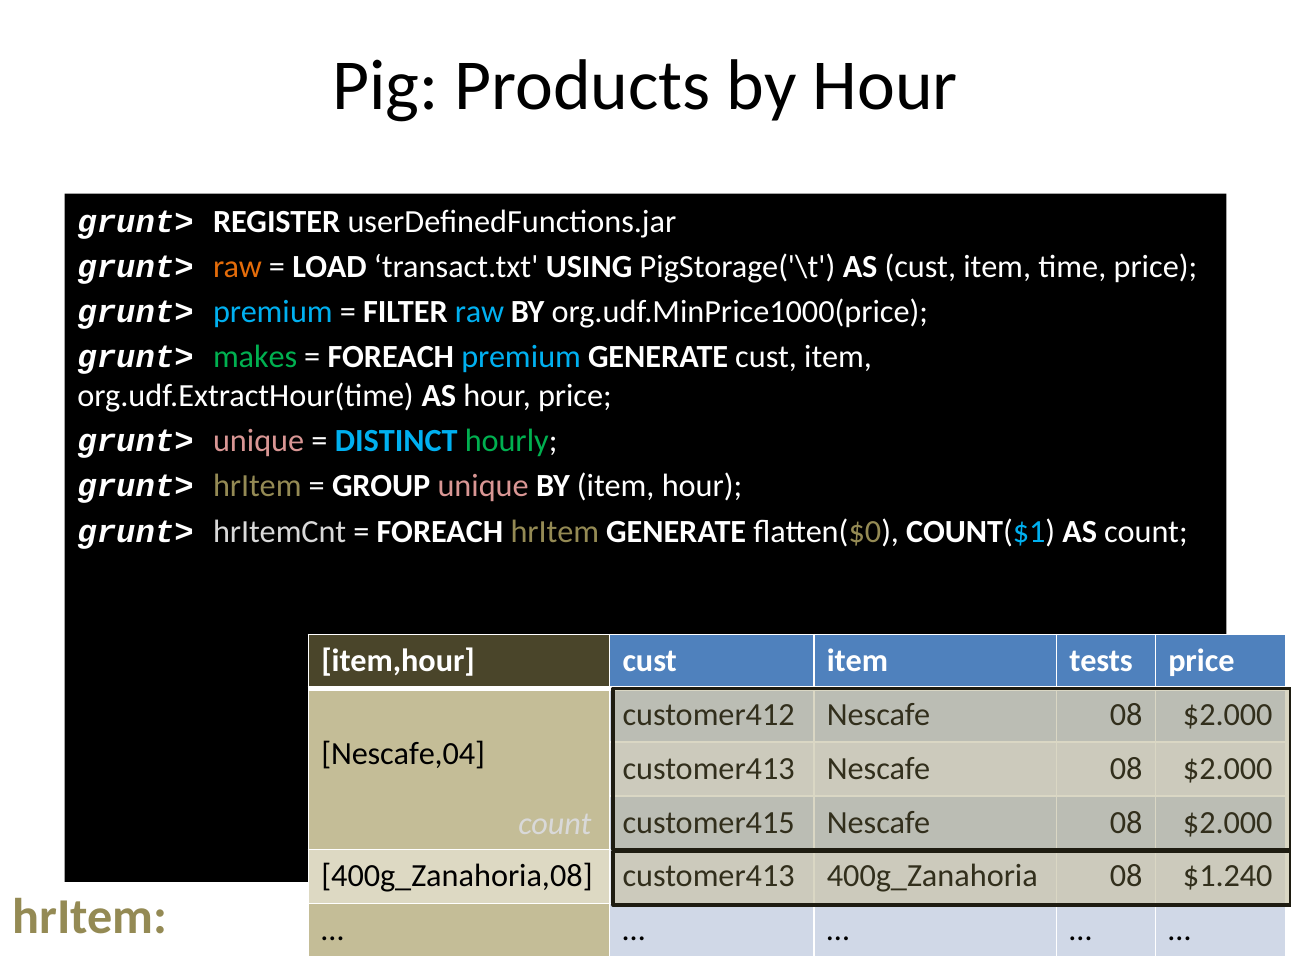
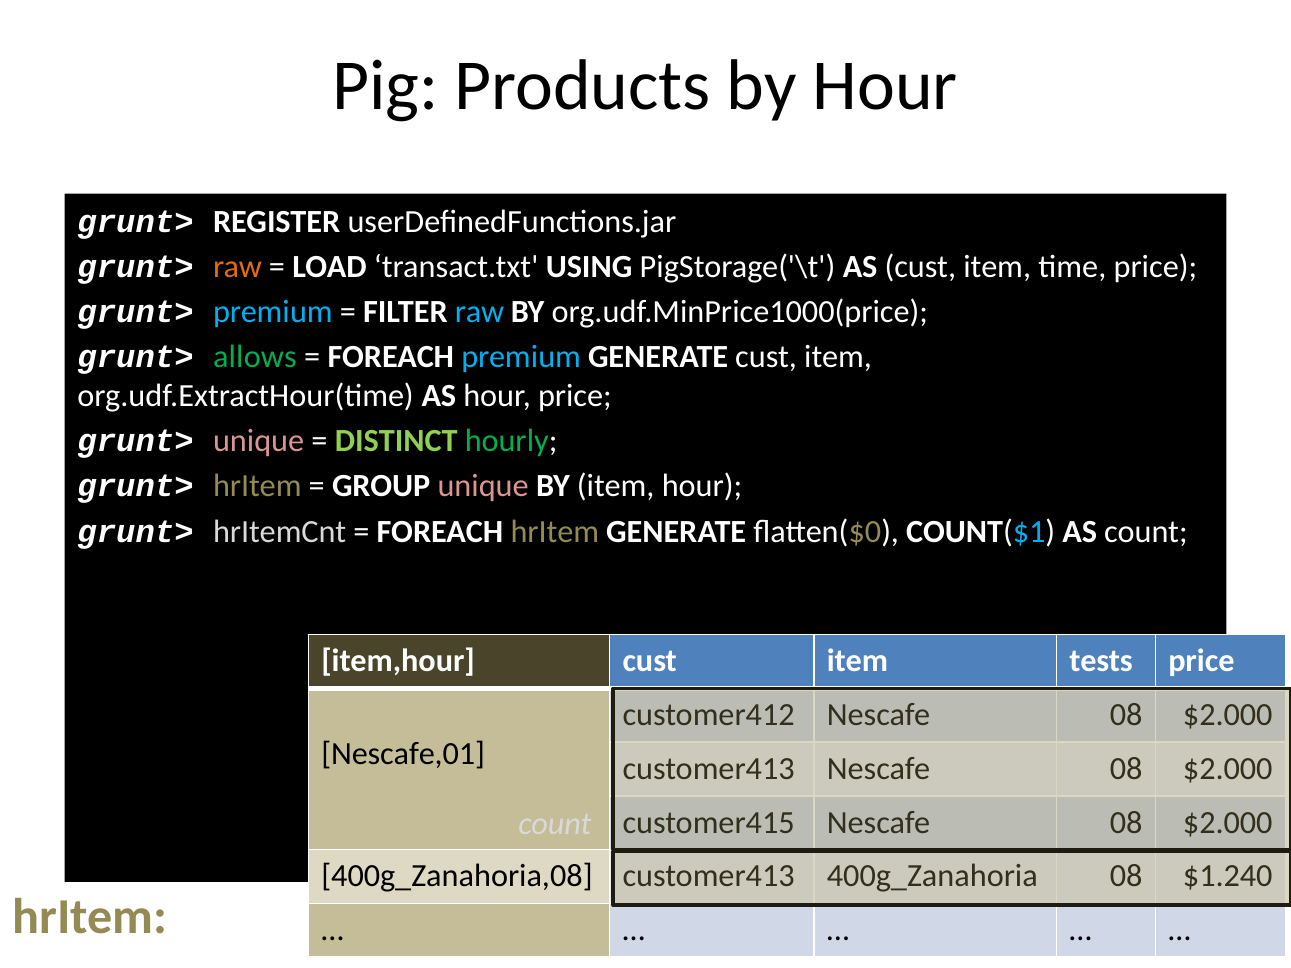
makes: makes -> allows
DISTINCT colour: light blue -> light green
Nescafe,04: Nescafe,04 -> Nescafe,01
